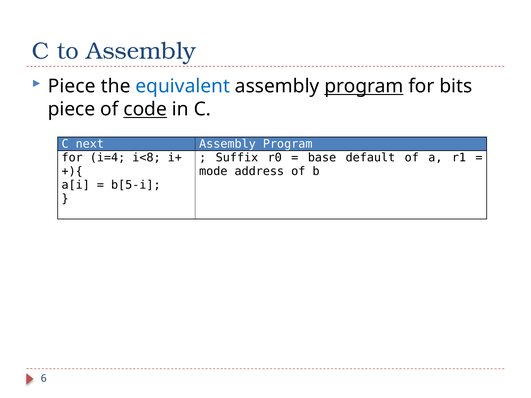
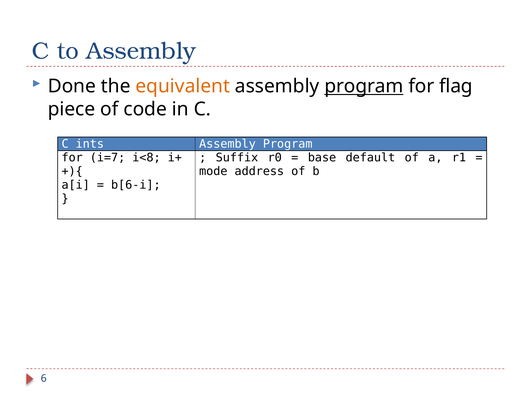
Piece at (72, 86): Piece -> Done
equivalent colour: blue -> orange
bits: bits -> flag
code underline: present -> none
next: next -> ints
i=4: i=4 -> i=7
b[5-i: b[5-i -> b[6-i
